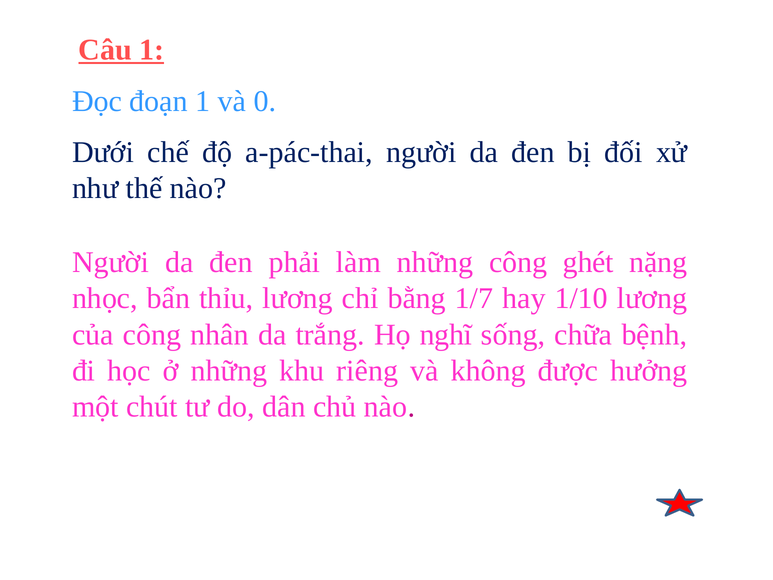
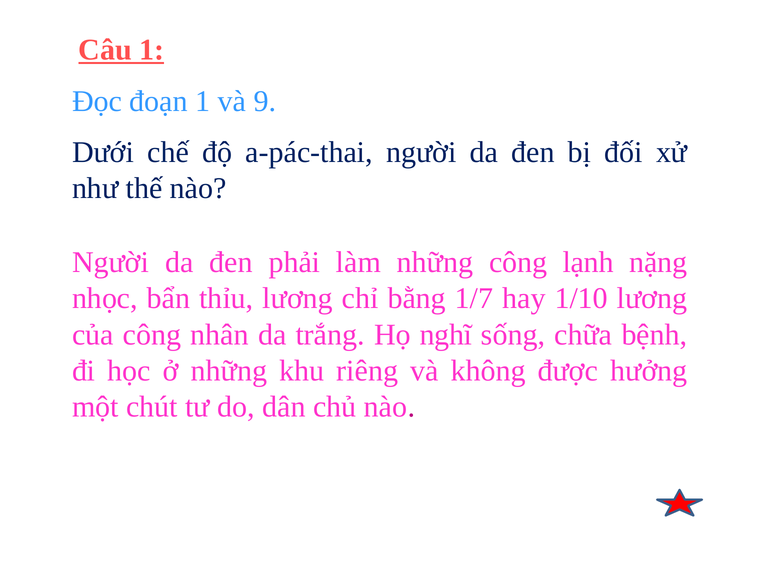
0: 0 -> 9
ghét: ghét -> lạnh
